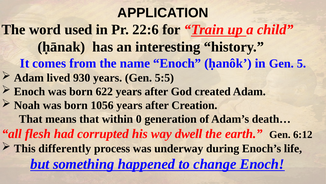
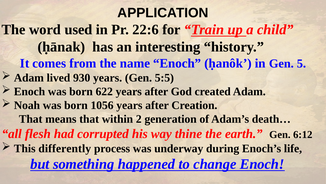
0: 0 -> 2
dwell: dwell -> thine
